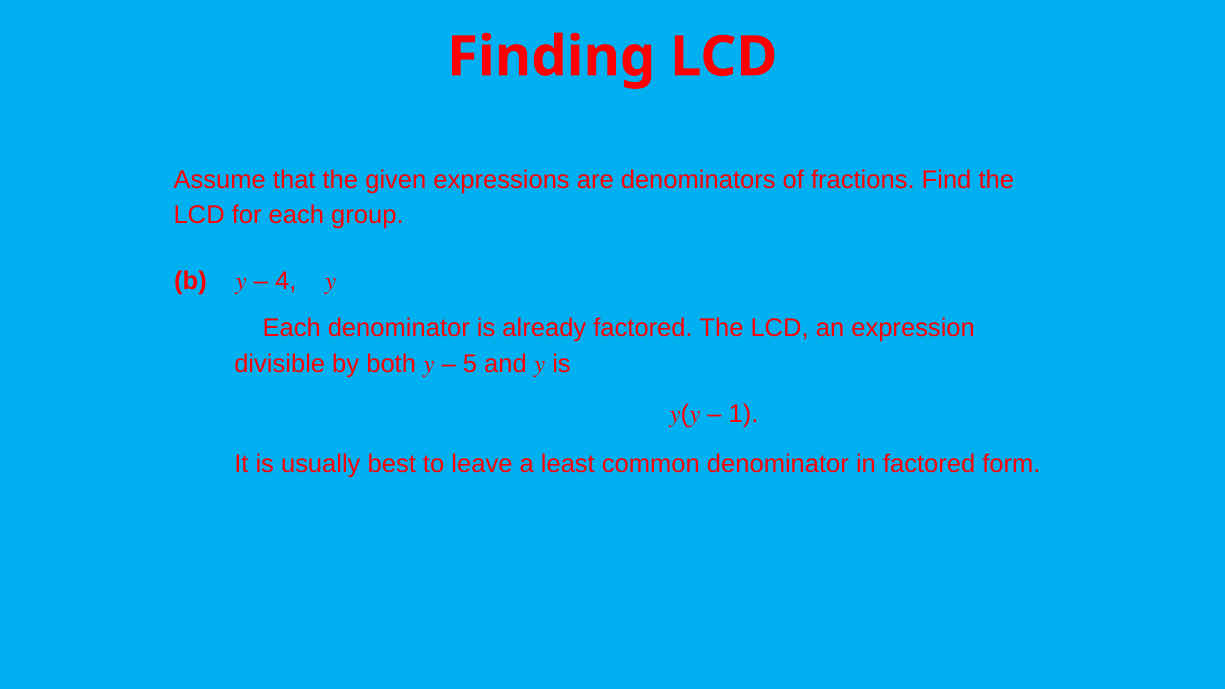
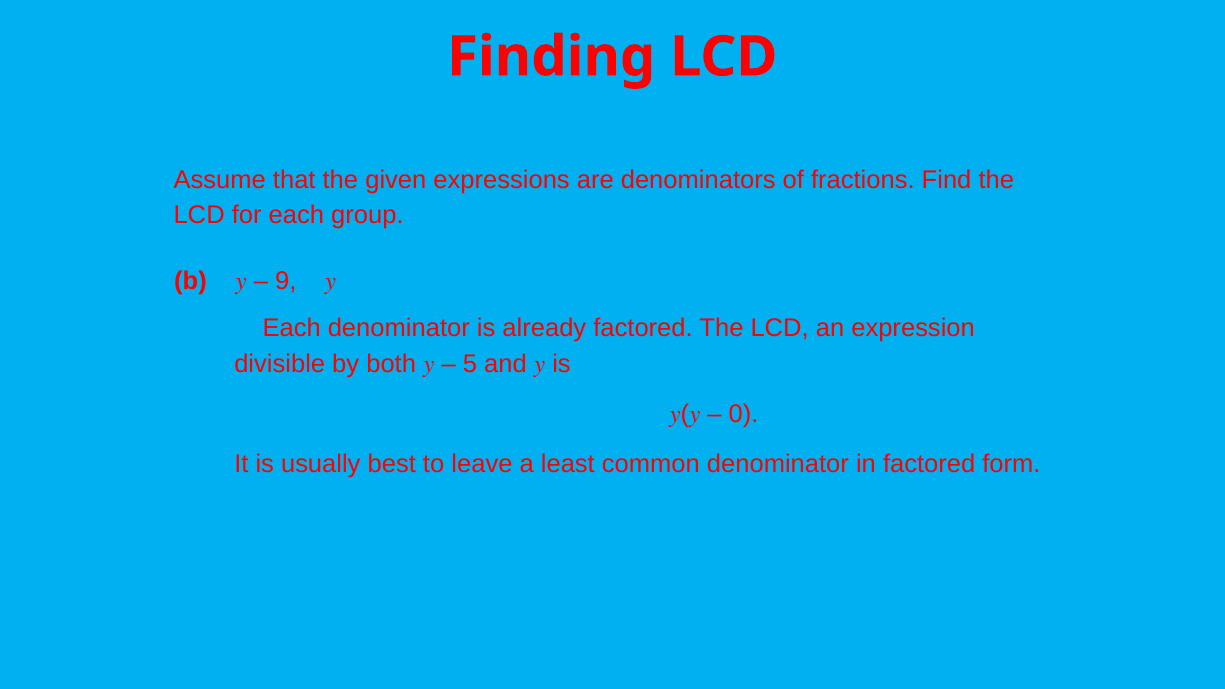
4: 4 -> 9
1: 1 -> 0
